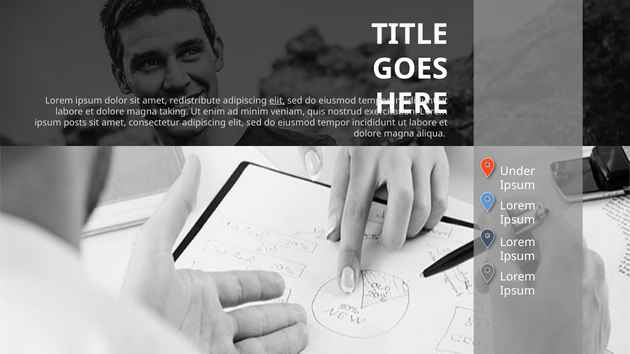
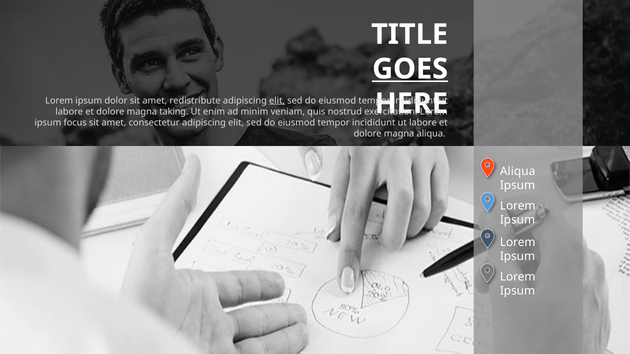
GOES underline: none -> present
posts: posts -> focus
Under at (518, 171): Under -> Aliqua
